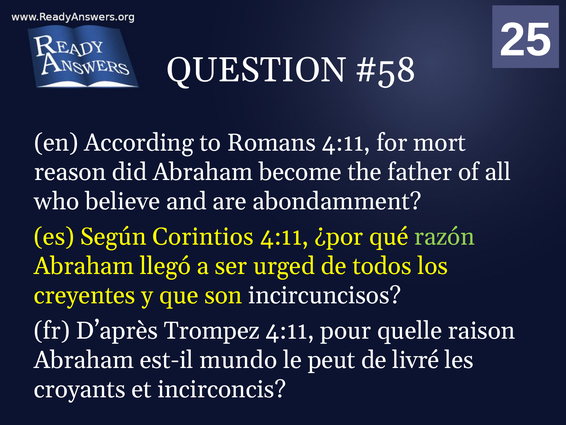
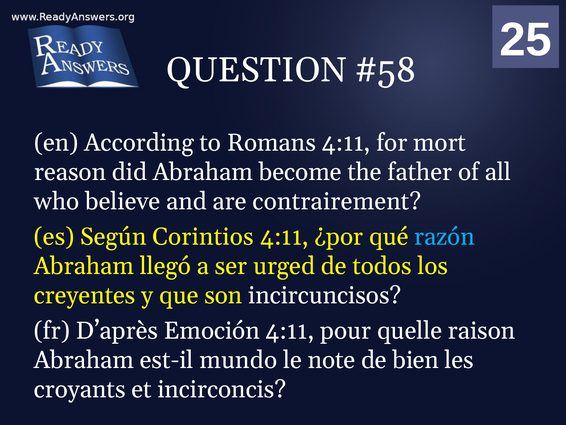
abondamment: abondamment -> contrairement
razón colour: light green -> light blue
Trompez: Trompez -> Emoción
peut: peut -> note
livré: livré -> bien
